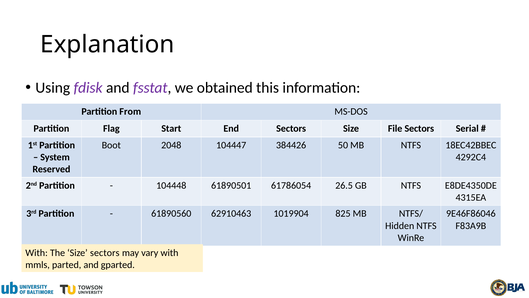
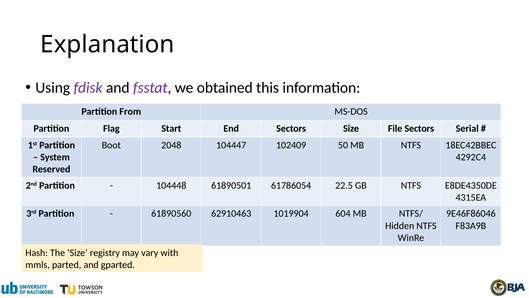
384426: 384426 -> 102409
26.5: 26.5 -> 22.5
825: 825 -> 604
With at (37, 252): With -> Hash
Size sectors: sectors -> registry
